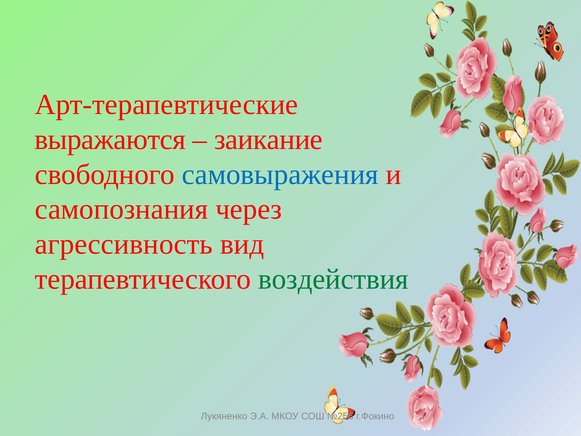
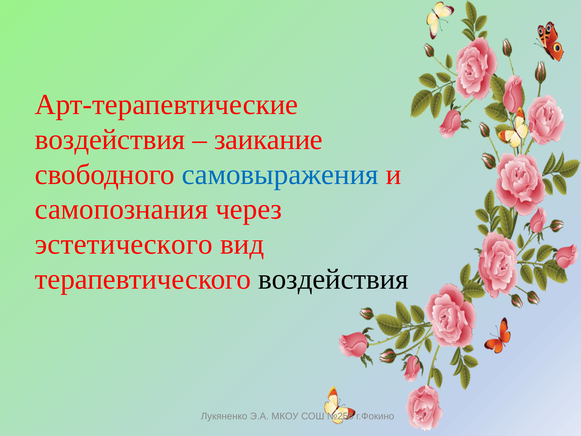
выражаются at (110, 140): выражаются -> воздействия
агрессивность: агрессивность -> эстетического
воздействия at (333, 279) colour: green -> black
